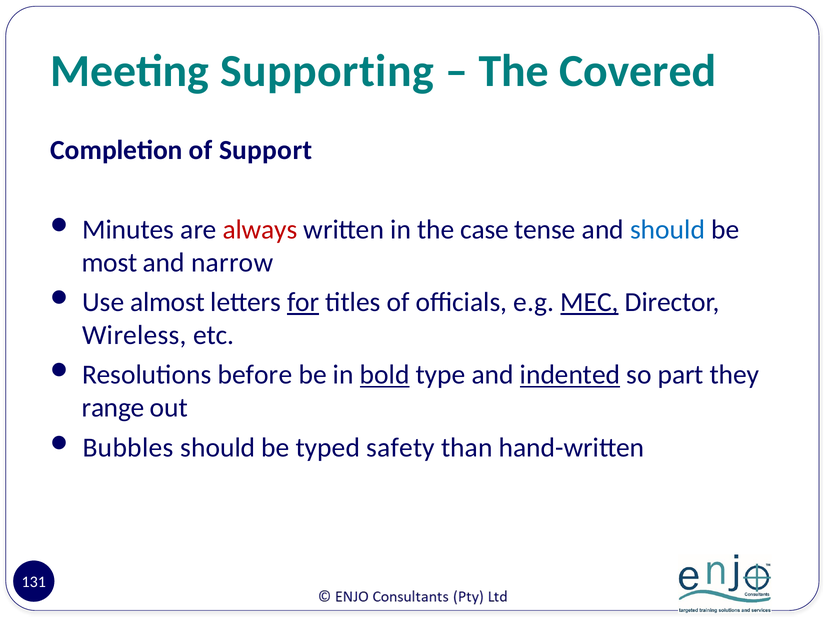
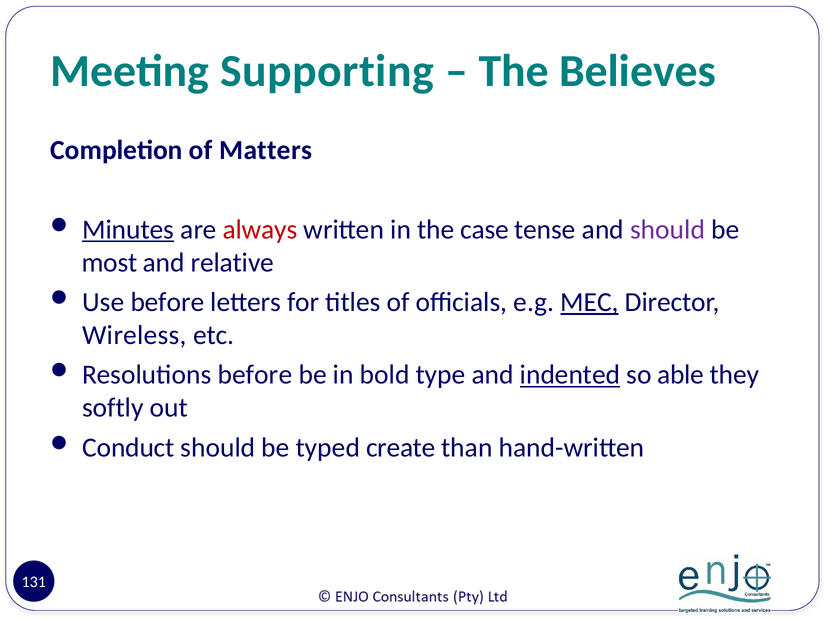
Covered: Covered -> Believes
Support: Support -> Matters
Minutes underline: none -> present
should at (668, 229) colour: blue -> purple
narrow: narrow -> relative
Use almost: almost -> before
for underline: present -> none
bold underline: present -> none
part: part -> able
range: range -> softly
Bubbles: Bubbles -> Conduct
safety: safety -> create
